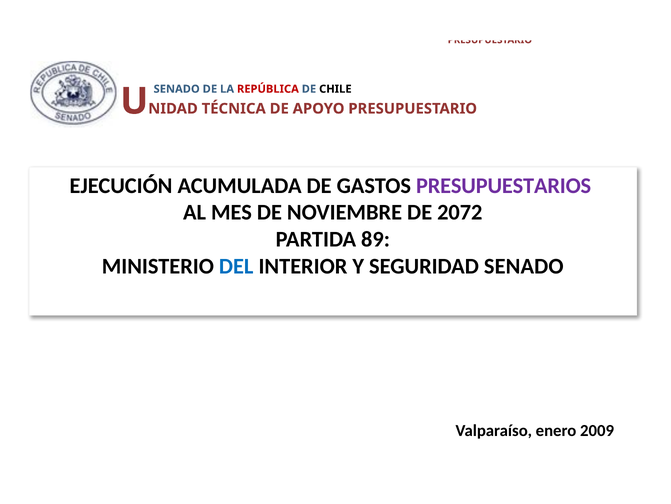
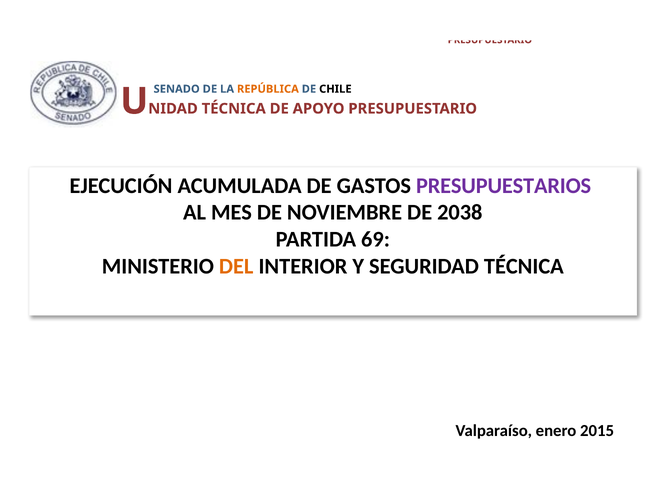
REPÚBLICA at (268, 89) colour: red -> orange
2072: 2072 -> 2038
89: 89 -> 69
DEL colour: blue -> orange
SEGURIDAD SENADO: SENADO -> TÉCNICA
2009: 2009 -> 2015
